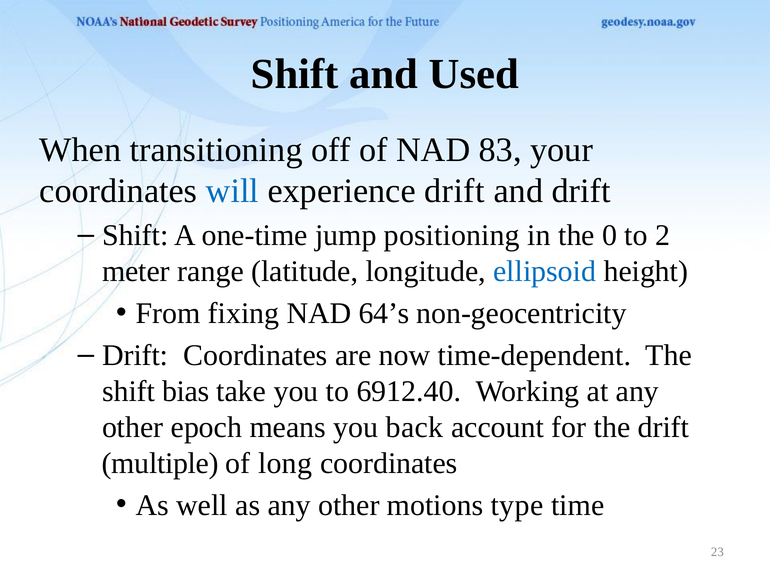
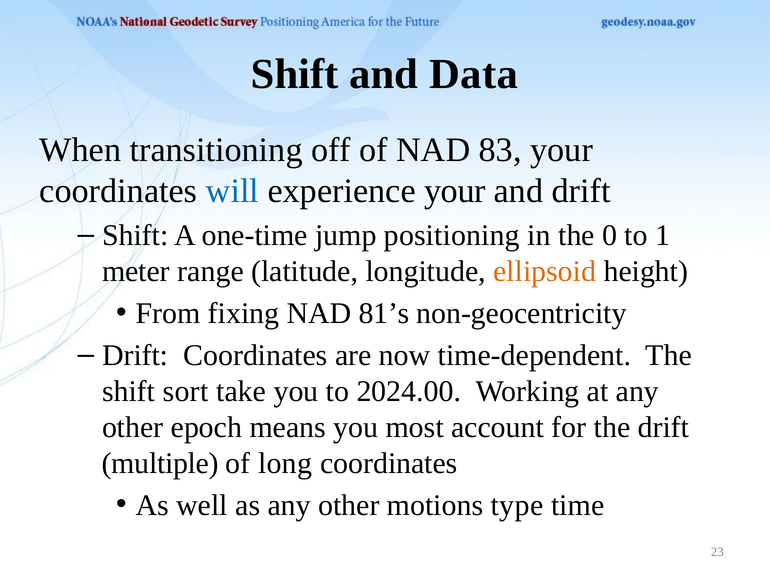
Used: Used -> Data
experience drift: drift -> your
2: 2 -> 1
ellipsoid colour: blue -> orange
64’s: 64’s -> 81’s
bias: bias -> sort
6912.40: 6912.40 -> 2024.00
back: back -> most
